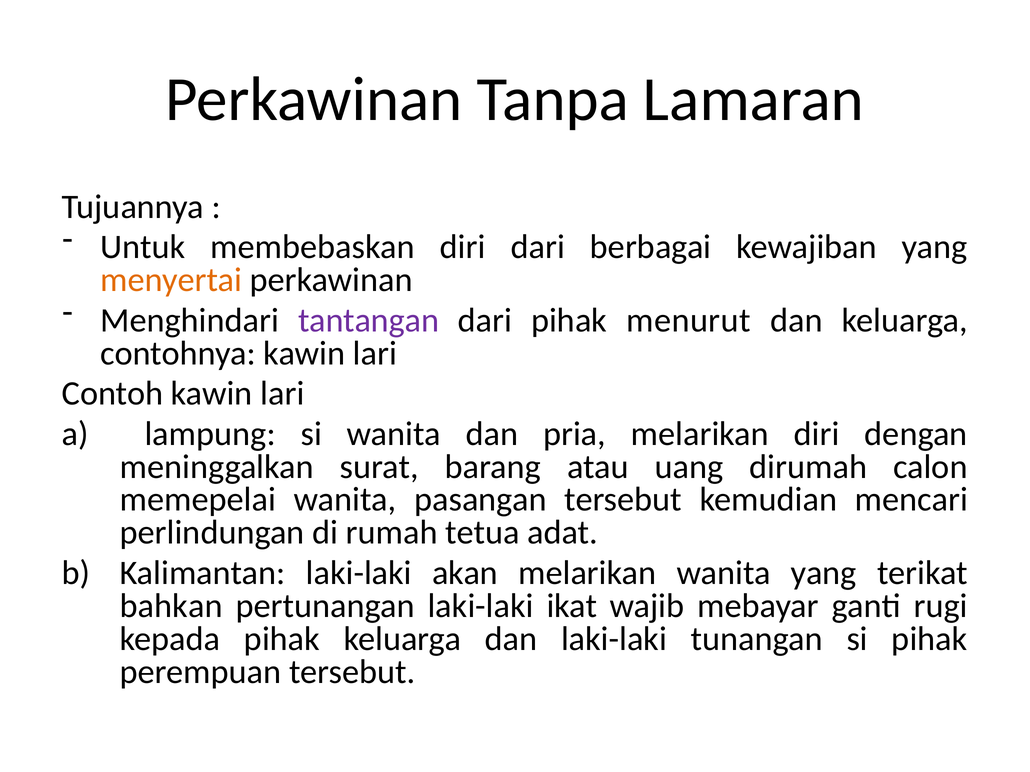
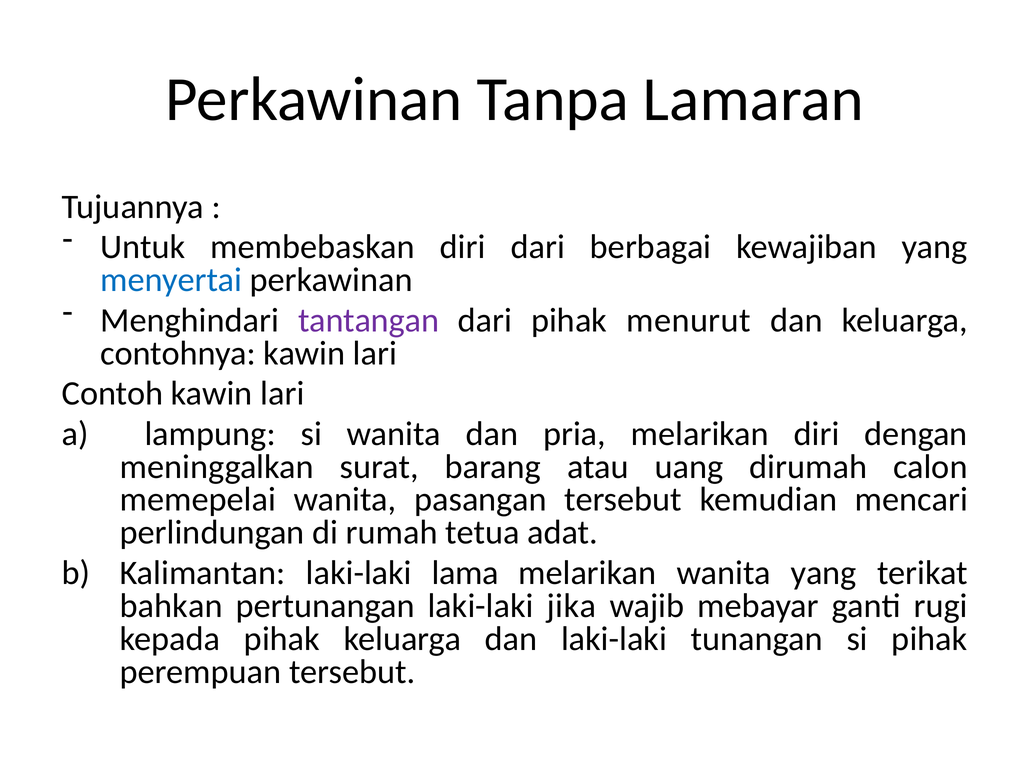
menyertai colour: orange -> blue
akan: akan -> lama
ikat: ikat -> jika
